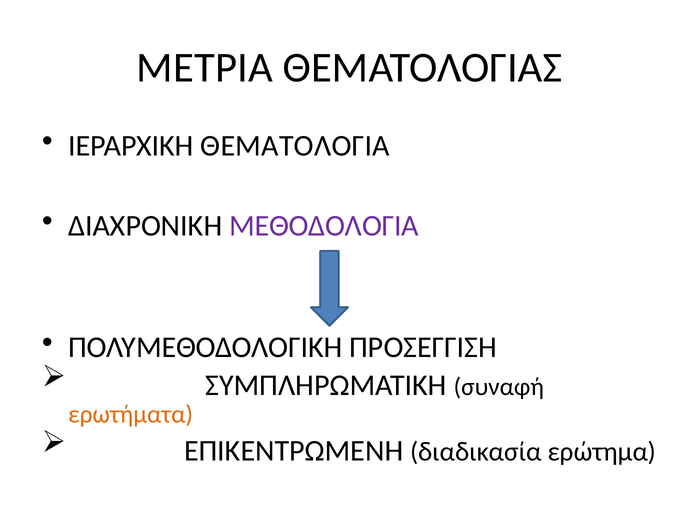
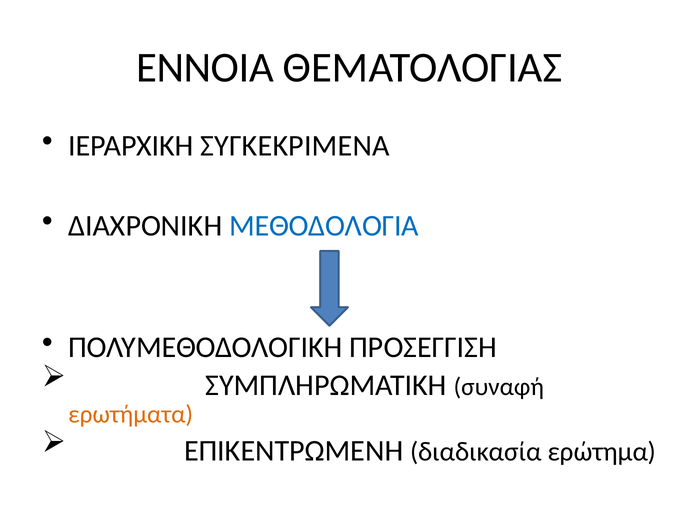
ΜΕΤΡΙΑ: ΜΕΤΡΙΑ -> ΕΝΝΟΙΑ
ΘΕΜΑΤΟΛΟΓΙΑ: ΘΕΜΑΤΟΛΟΓΙΑ -> ΣΥΓΚΕΚΡΙΜΕΝΑ
ΜΕΘΟΔΟΛΟΓΙΑ colour: purple -> blue
